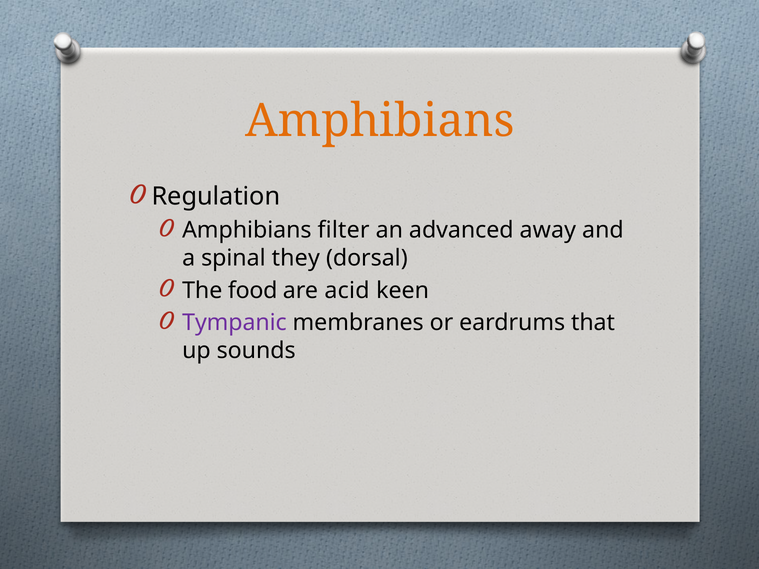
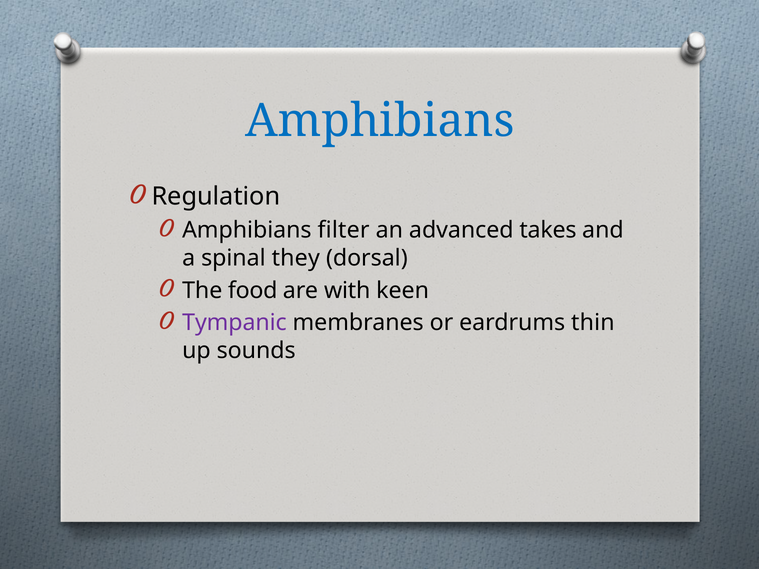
Amphibians at (380, 121) colour: orange -> blue
away: away -> takes
acid: acid -> with
that: that -> thin
